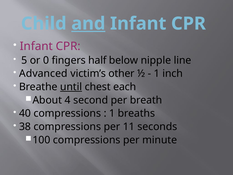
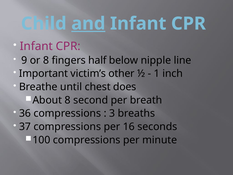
5: 5 -> 9
or 0: 0 -> 8
Advanced: Advanced -> Important
until underline: present -> none
each: each -> does
About 4: 4 -> 8
40: 40 -> 36
1 at (112, 113): 1 -> 3
38: 38 -> 37
11: 11 -> 16
